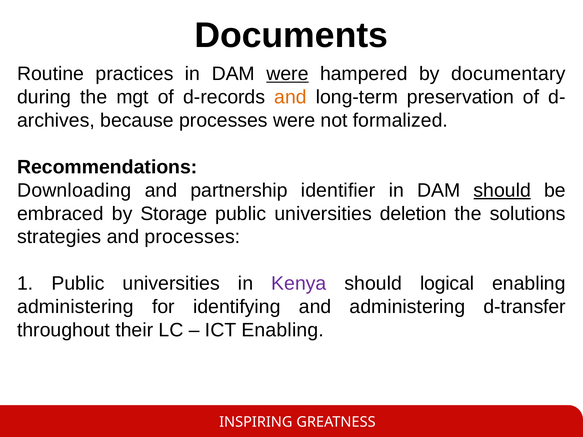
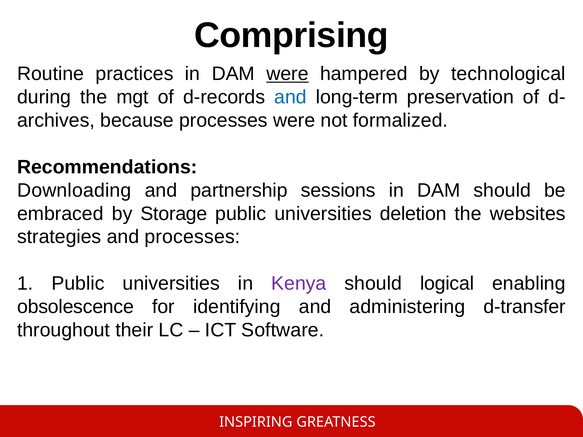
Documents: Documents -> Comprising
documentary: documentary -> technological
and at (290, 97) colour: orange -> blue
identifier: identifier -> sessions
should at (502, 190) underline: present -> none
solutions: solutions -> websites
administering at (75, 307): administering -> obsolescence
ICT Enabling: Enabling -> Software
